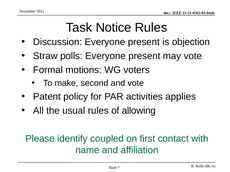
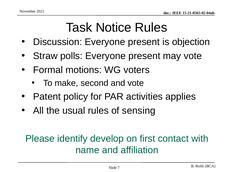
allowing: allowing -> sensing
coupled: coupled -> develop
